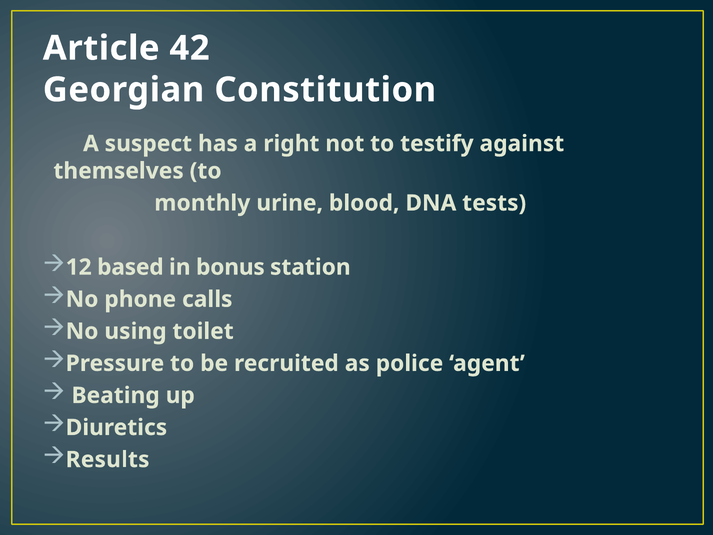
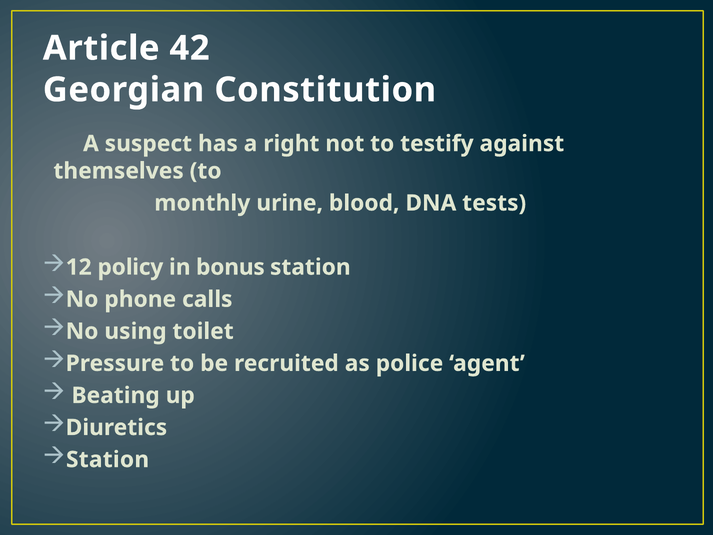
based: based -> policy
Results at (108, 459): Results -> Station
